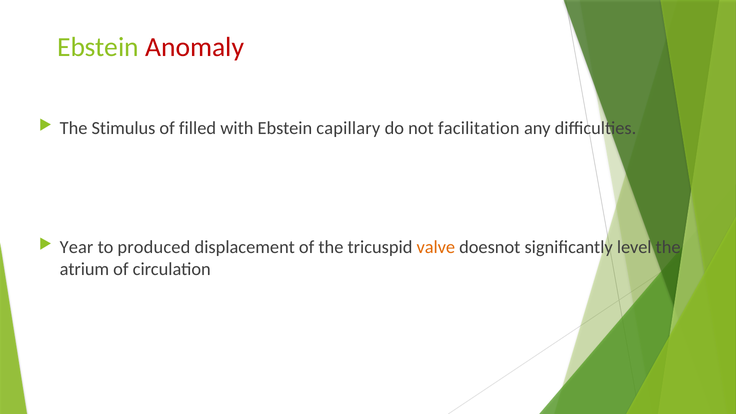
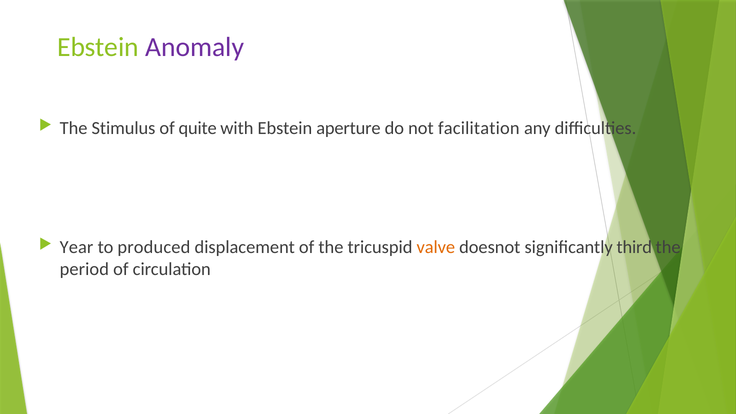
Anomaly colour: red -> purple
filled: filled -> quite
capillary: capillary -> aperture
level: level -> third
atrium: atrium -> period
